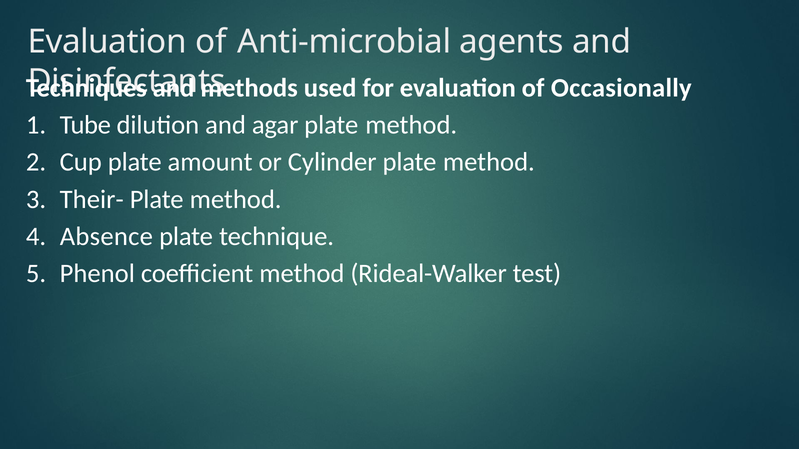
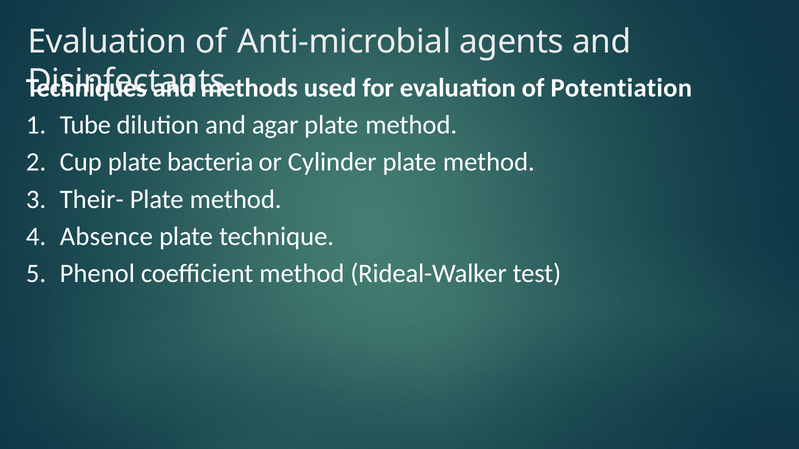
Occasionally: Occasionally -> Potentiation
amount: amount -> bacteria
